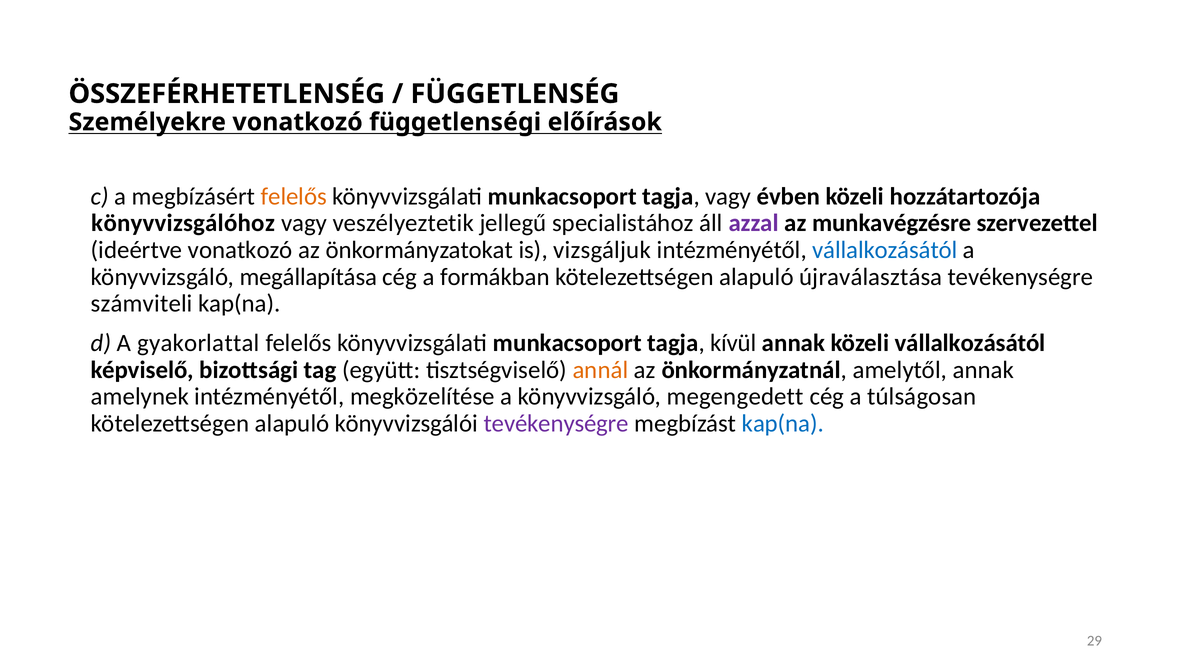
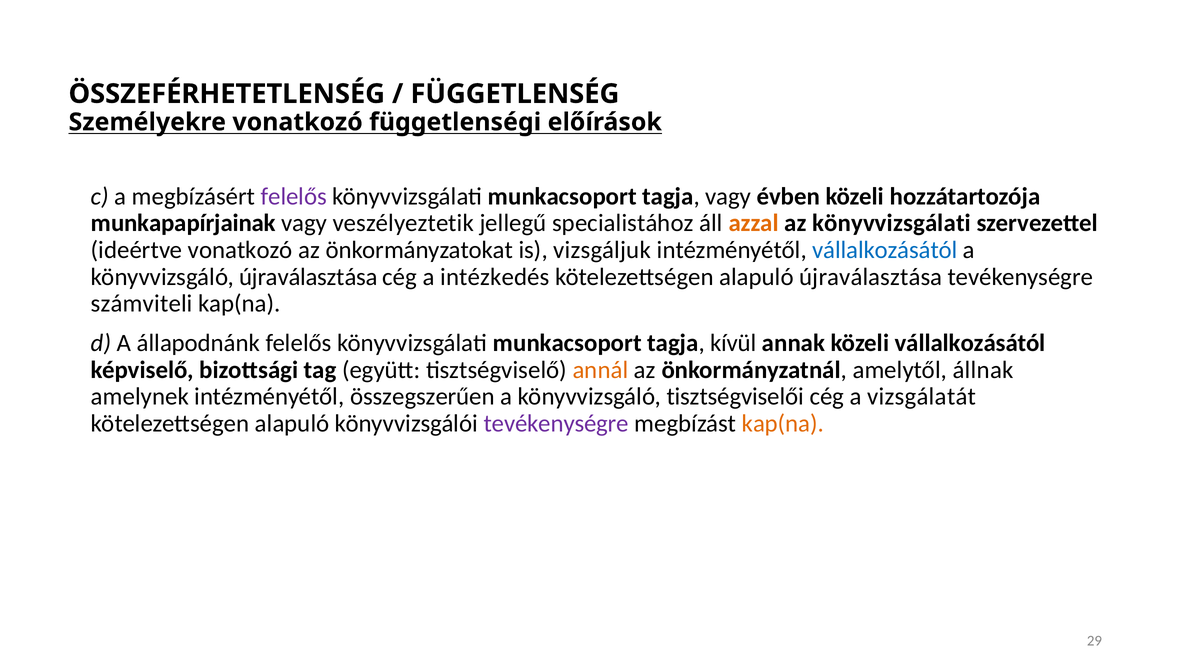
felelős at (294, 196) colour: orange -> purple
könyvvizsgálóhoz: könyvvizsgálóhoz -> munkapapírjainak
azzal colour: purple -> orange
az munkavégzésre: munkavégzésre -> könyvvizsgálati
könyvvizsgáló megállapítása: megállapítása -> újraválasztása
formákban: formákban -> intézkedés
gyakorlattal: gyakorlattal -> állapodnánk
amelytől annak: annak -> állnak
megközelítése: megközelítése -> összegszerűen
megengedett: megengedett -> tisztségviselői
túlságosan: túlságosan -> vizsgálatát
kap(na at (783, 424) colour: blue -> orange
